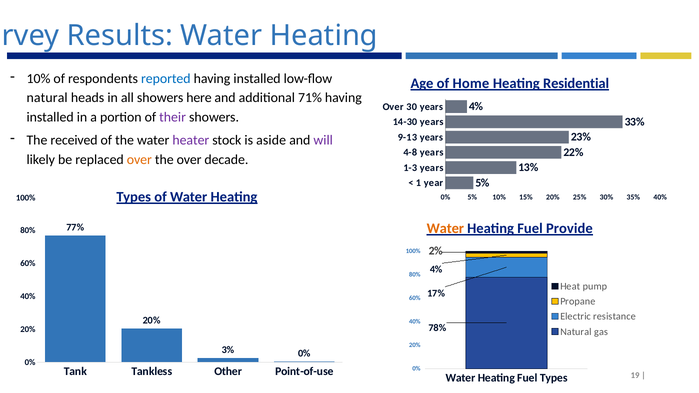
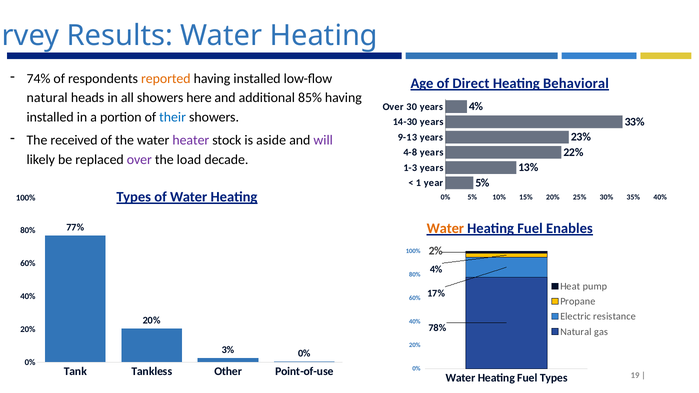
10% at (38, 79): 10% -> 74%
reported colour: blue -> orange
Home: Home -> Direct
Residential: Residential -> Behavioral
71%: 71% -> 85%
their colour: purple -> blue
over at (139, 160) colour: orange -> purple
the over: over -> load
Provide: Provide -> Enables
